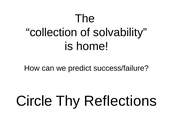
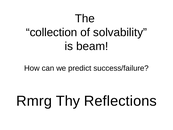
home: home -> beam
Circle: Circle -> Rmrg
